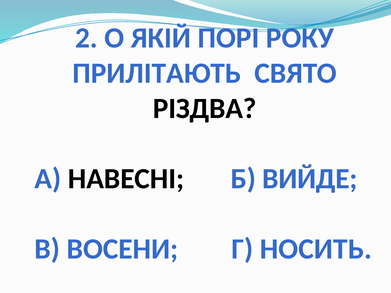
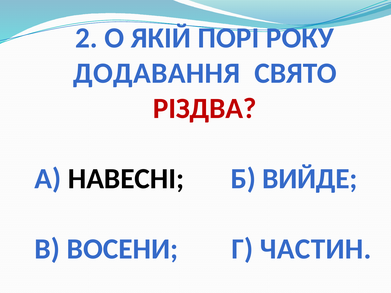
ПРИЛІТАЮТЬ: ПРИЛІТАЮТЬ -> ДОДАВАННЯ
РІЗДВА colour: black -> red
НОСИТЬ: НОСИТЬ -> ЧАСТИН
